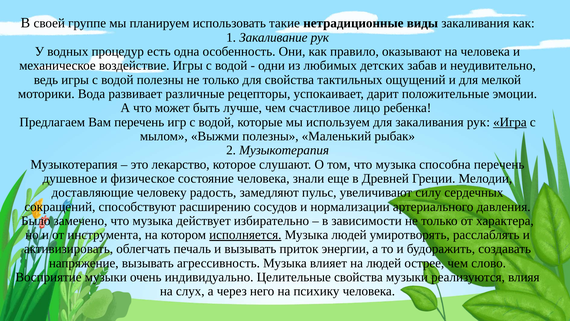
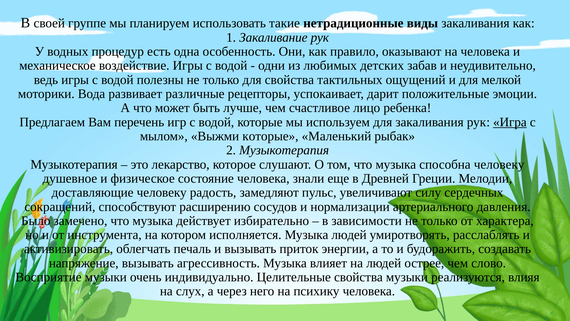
Выжми полезны: полезны -> которые
способна перечень: перечень -> человеку
исполняется underline: present -> none
